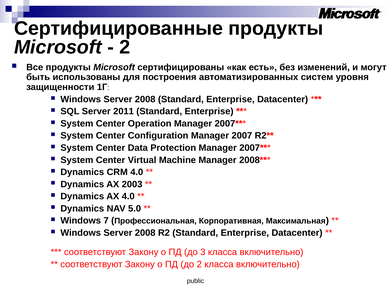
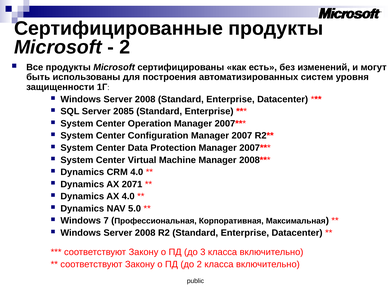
2011: 2011 -> 2085
2003: 2003 -> 2071
